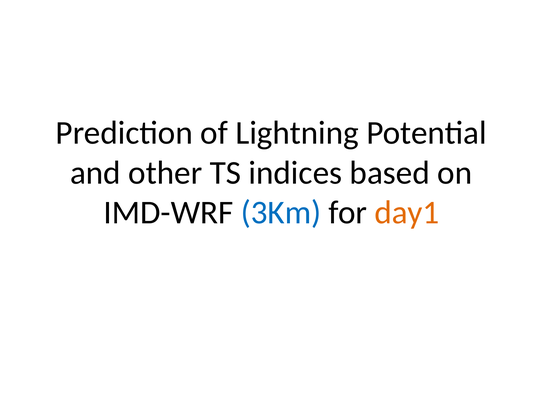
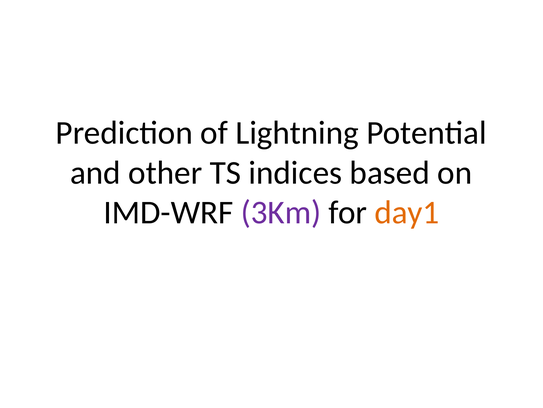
3Km colour: blue -> purple
